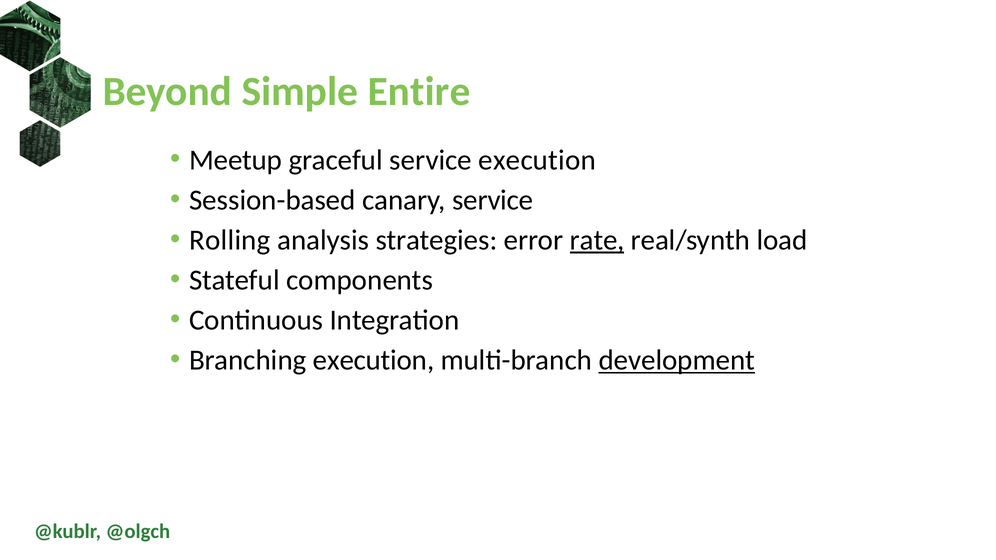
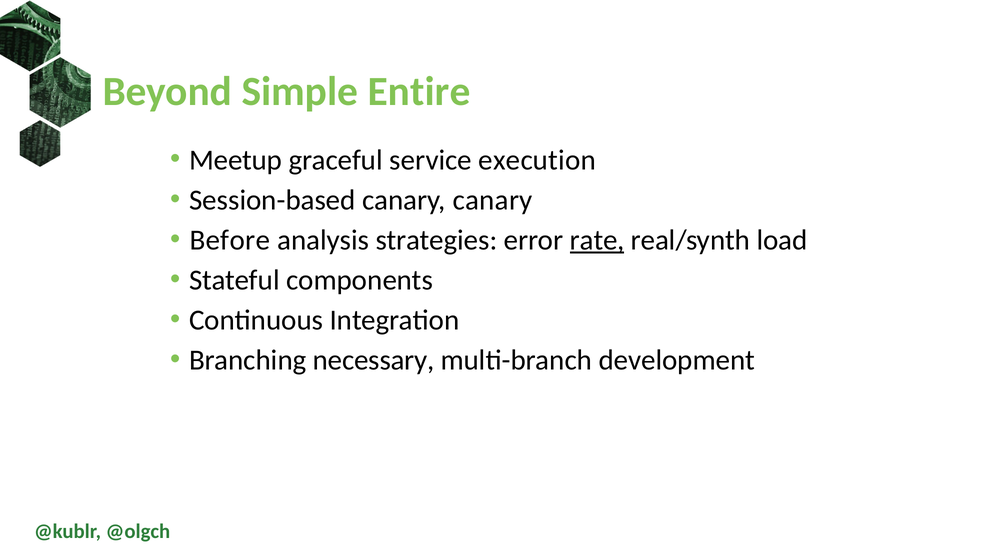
canary service: service -> canary
Rolling: Rolling -> Before
Branching execution: execution -> necessary
development underline: present -> none
